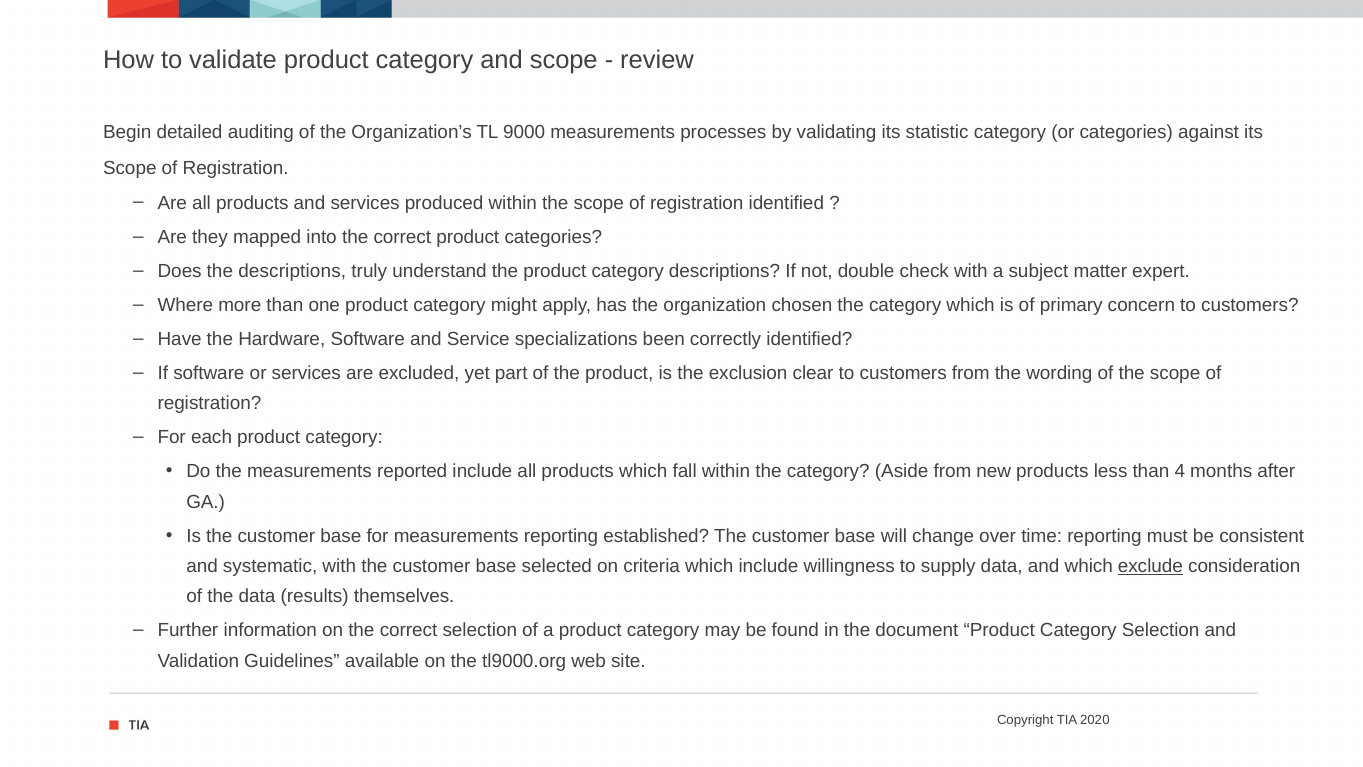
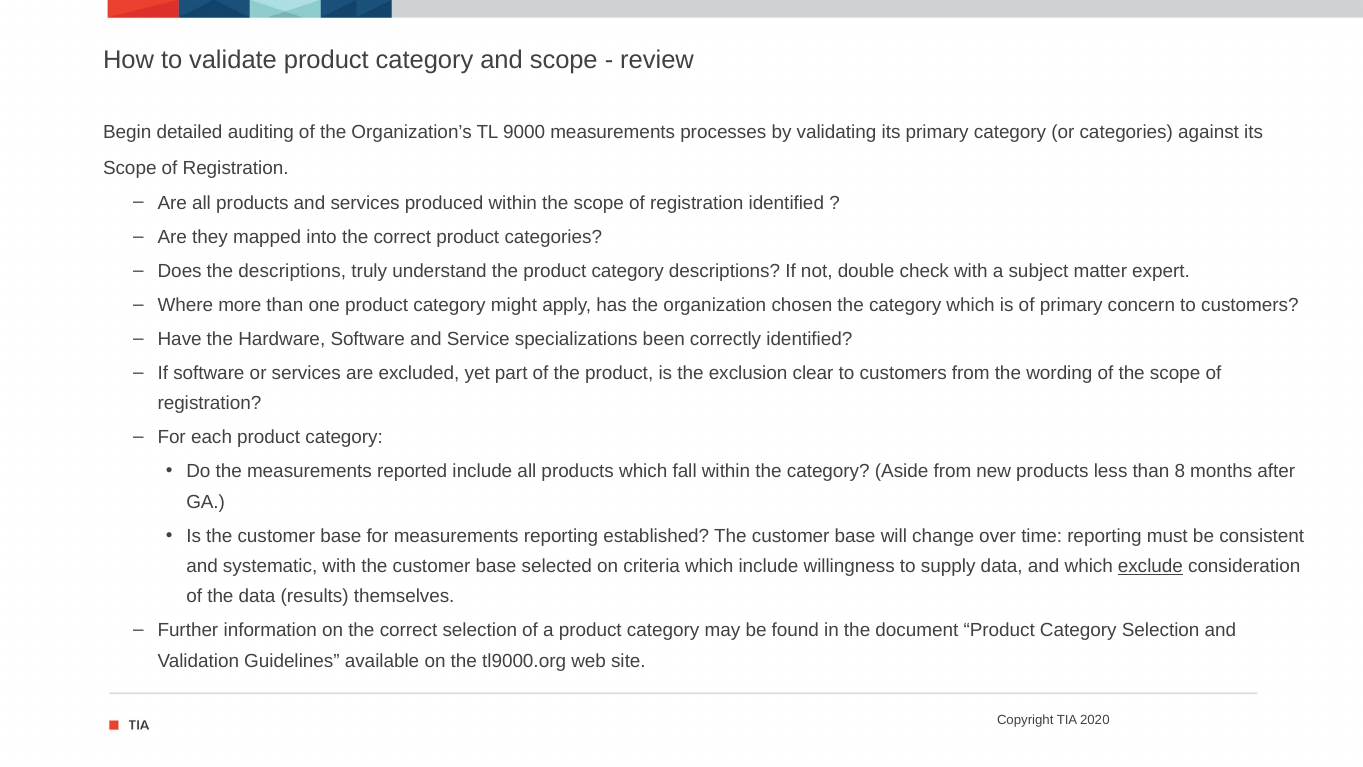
its statistic: statistic -> primary
4: 4 -> 8
